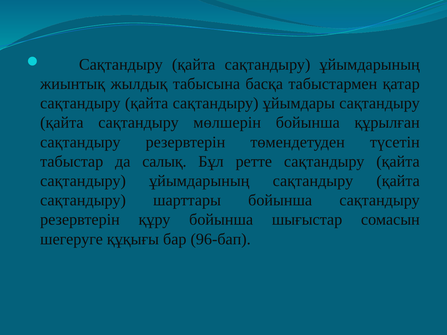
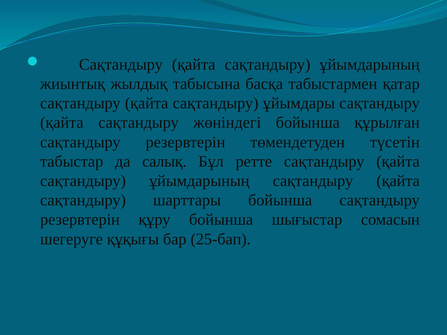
мөлшерін: мөлшерін -> жөніндегі
96-бап: 96-бап -> 25-бап
